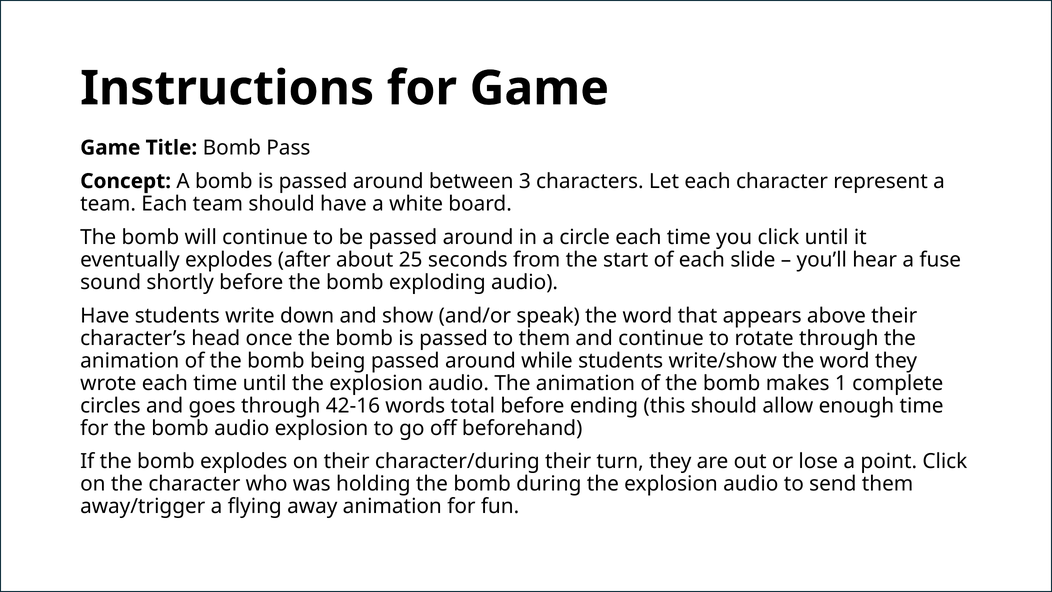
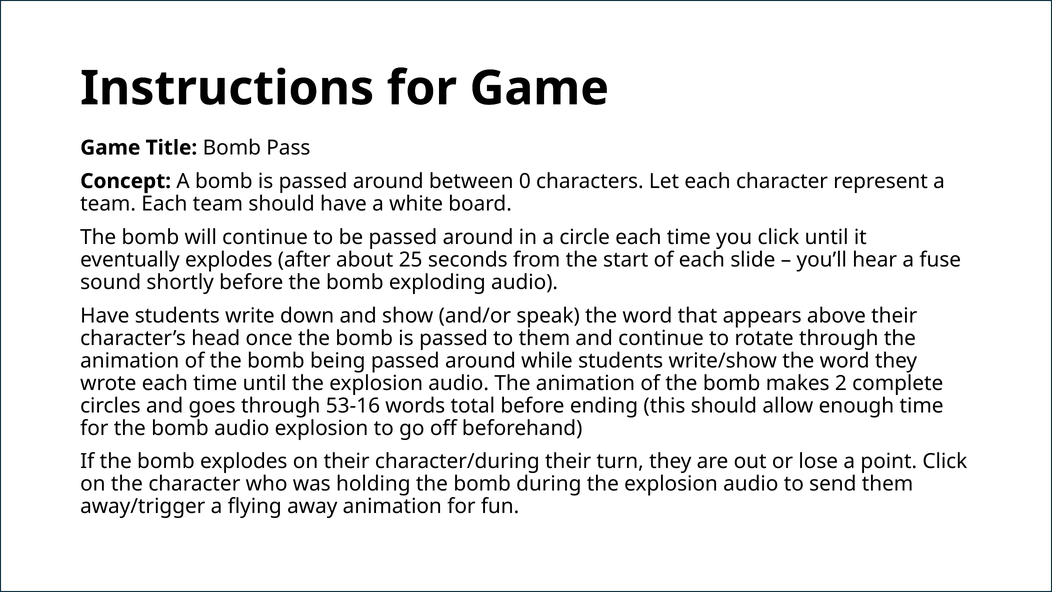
3: 3 -> 0
1: 1 -> 2
42-16: 42-16 -> 53-16
